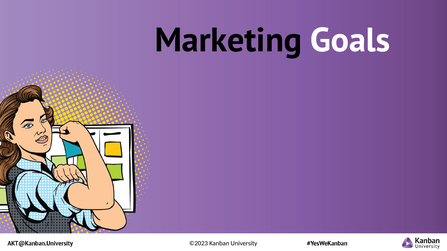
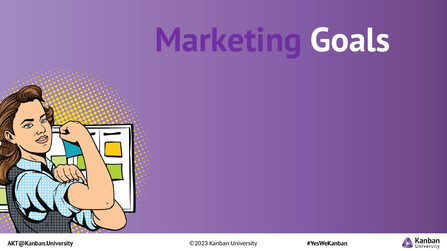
Marketing colour: black -> purple
